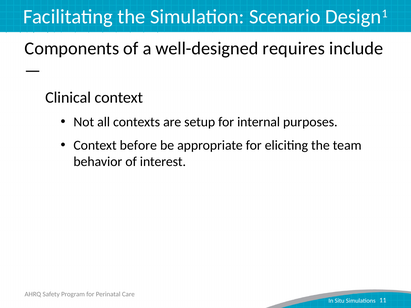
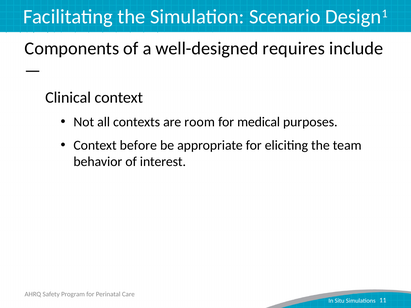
setup: setup -> room
internal: internal -> medical
